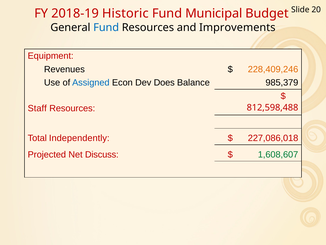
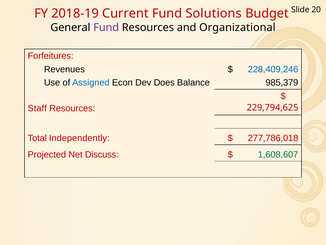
Historic: Historic -> Current
Municipal: Municipal -> Solutions
Fund at (106, 27) colour: blue -> purple
Improvements: Improvements -> Organizational
Equipment: Equipment -> Forfeitures
228,409,246 colour: orange -> blue
812,598,488: 812,598,488 -> 229,794,625
227,086,018: 227,086,018 -> 277,786,018
